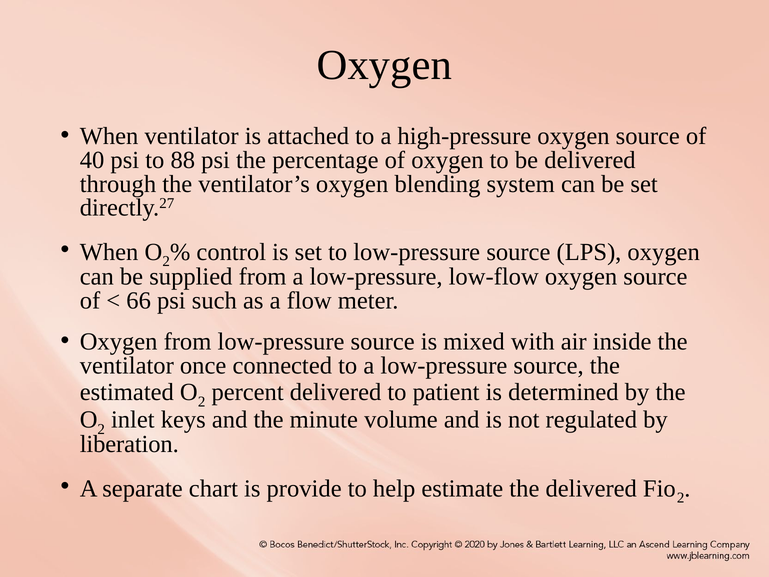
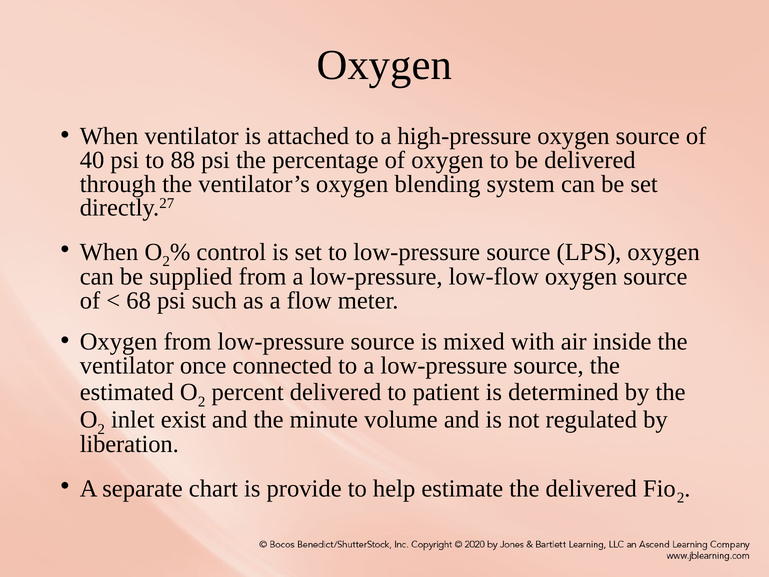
66: 66 -> 68
keys: keys -> exist
